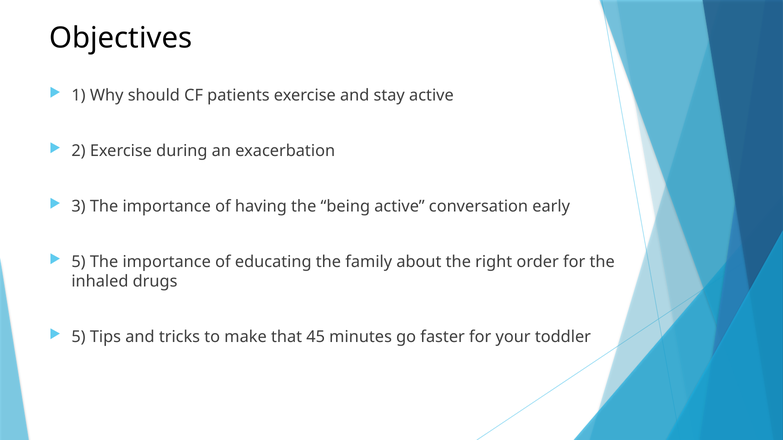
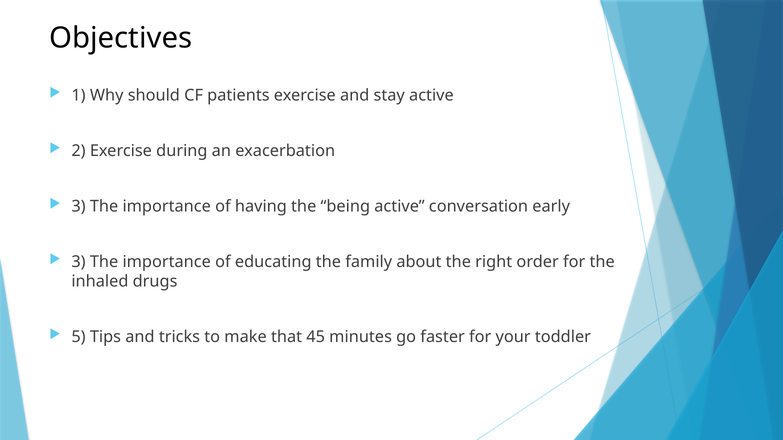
5 at (79, 262): 5 -> 3
